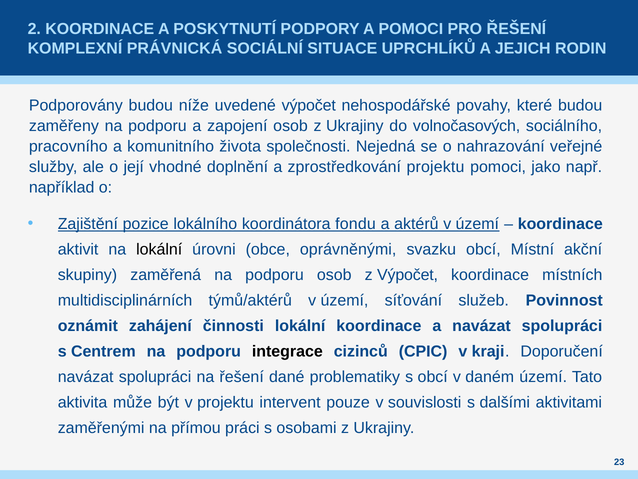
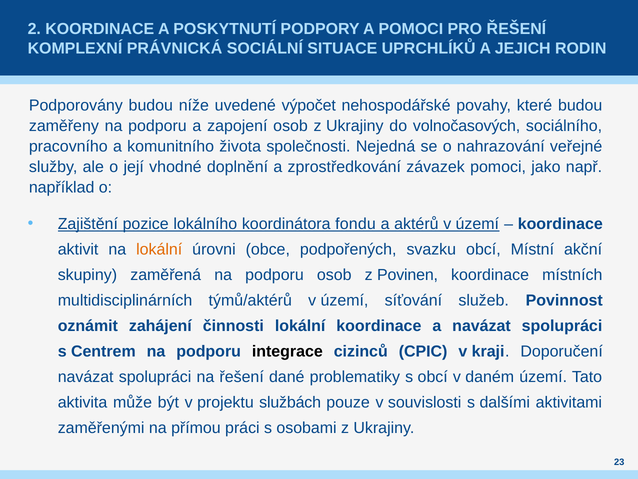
zprostředkování projektu: projektu -> závazek
lokální at (159, 249) colour: black -> orange
oprávněnými: oprávněnými -> podpořených
z Výpočet: Výpočet -> Povinen
intervent: intervent -> službách
